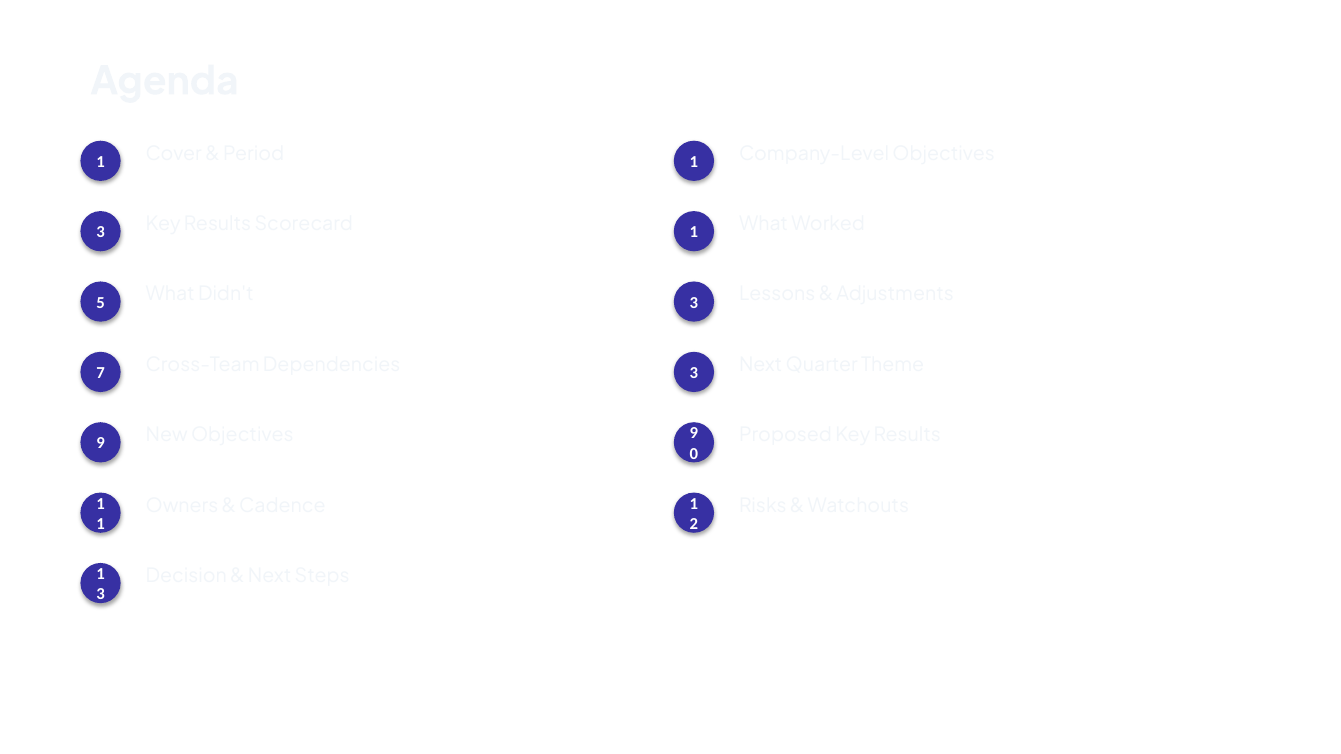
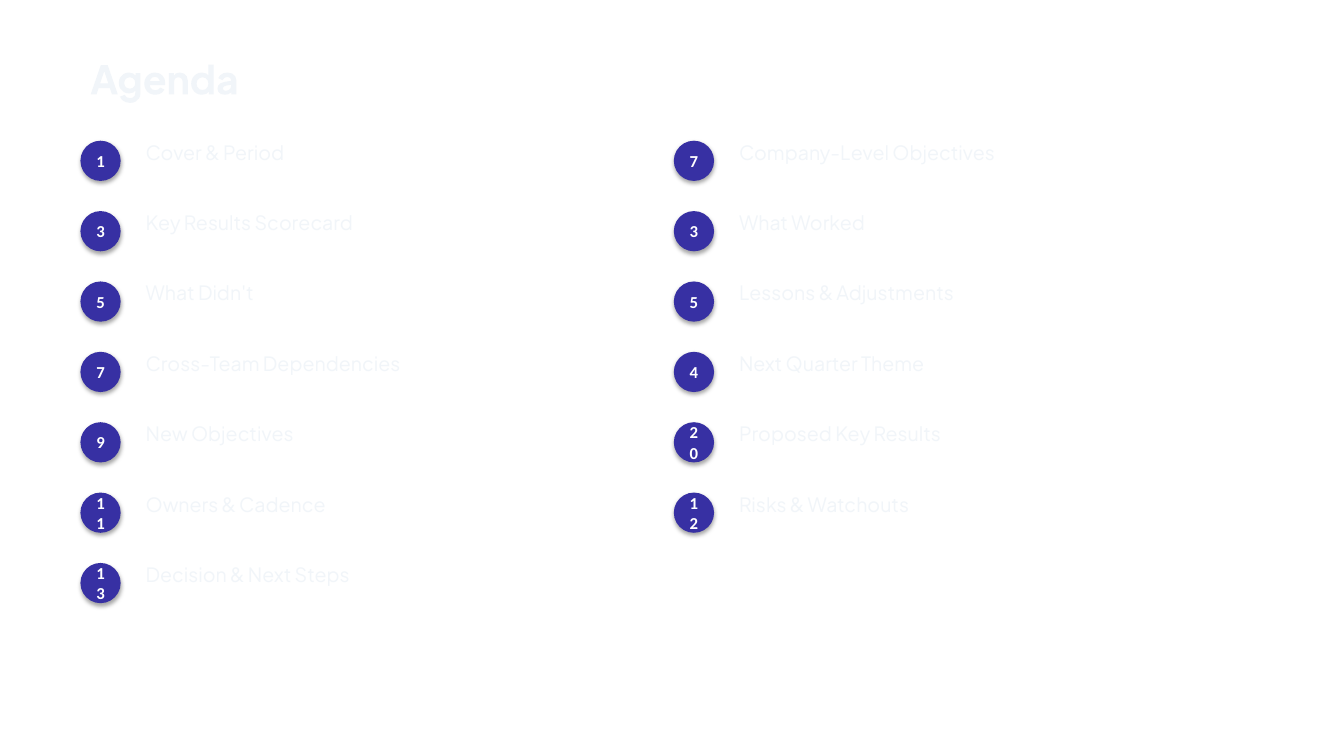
Period 1: 1 -> 7
Scorecard 1: 1 -> 3
Didn't 3: 3 -> 5
Dependencies 3: 3 -> 4
Objectives 9: 9 -> 2
